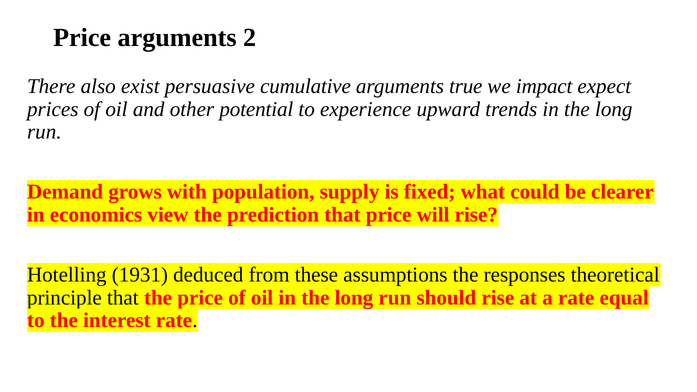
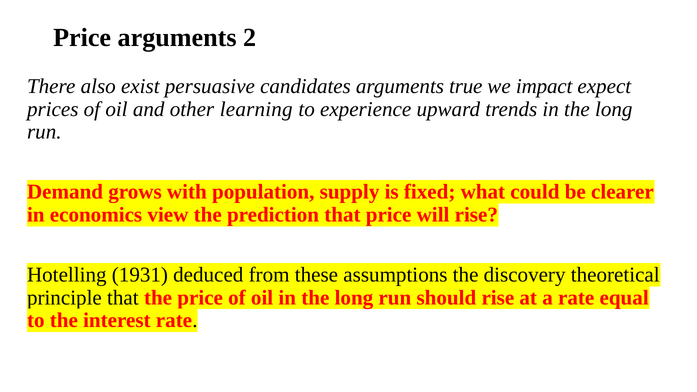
cumulative: cumulative -> candidates
potential: potential -> learning
responses: responses -> discovery
